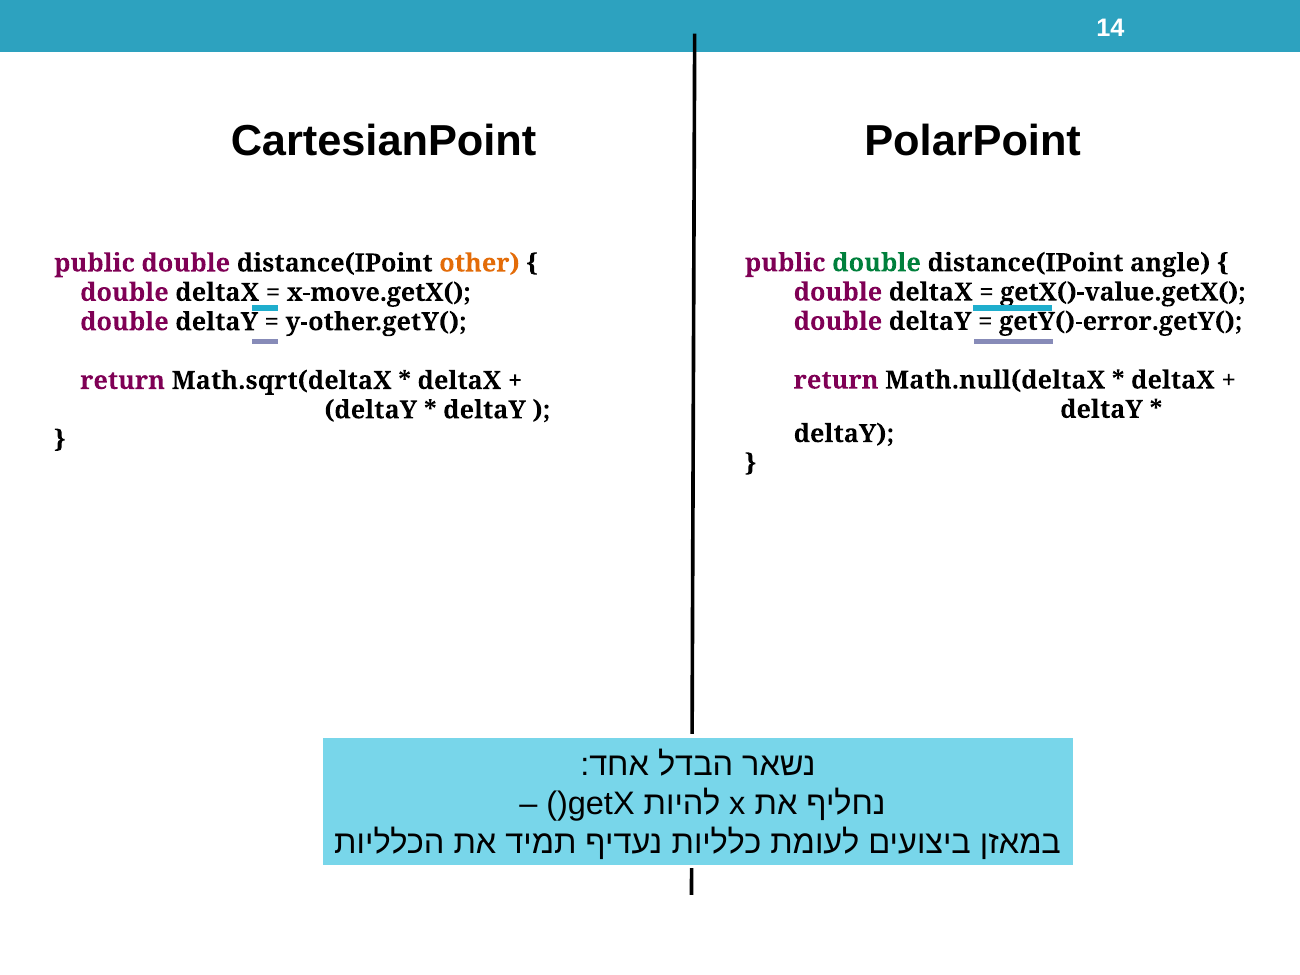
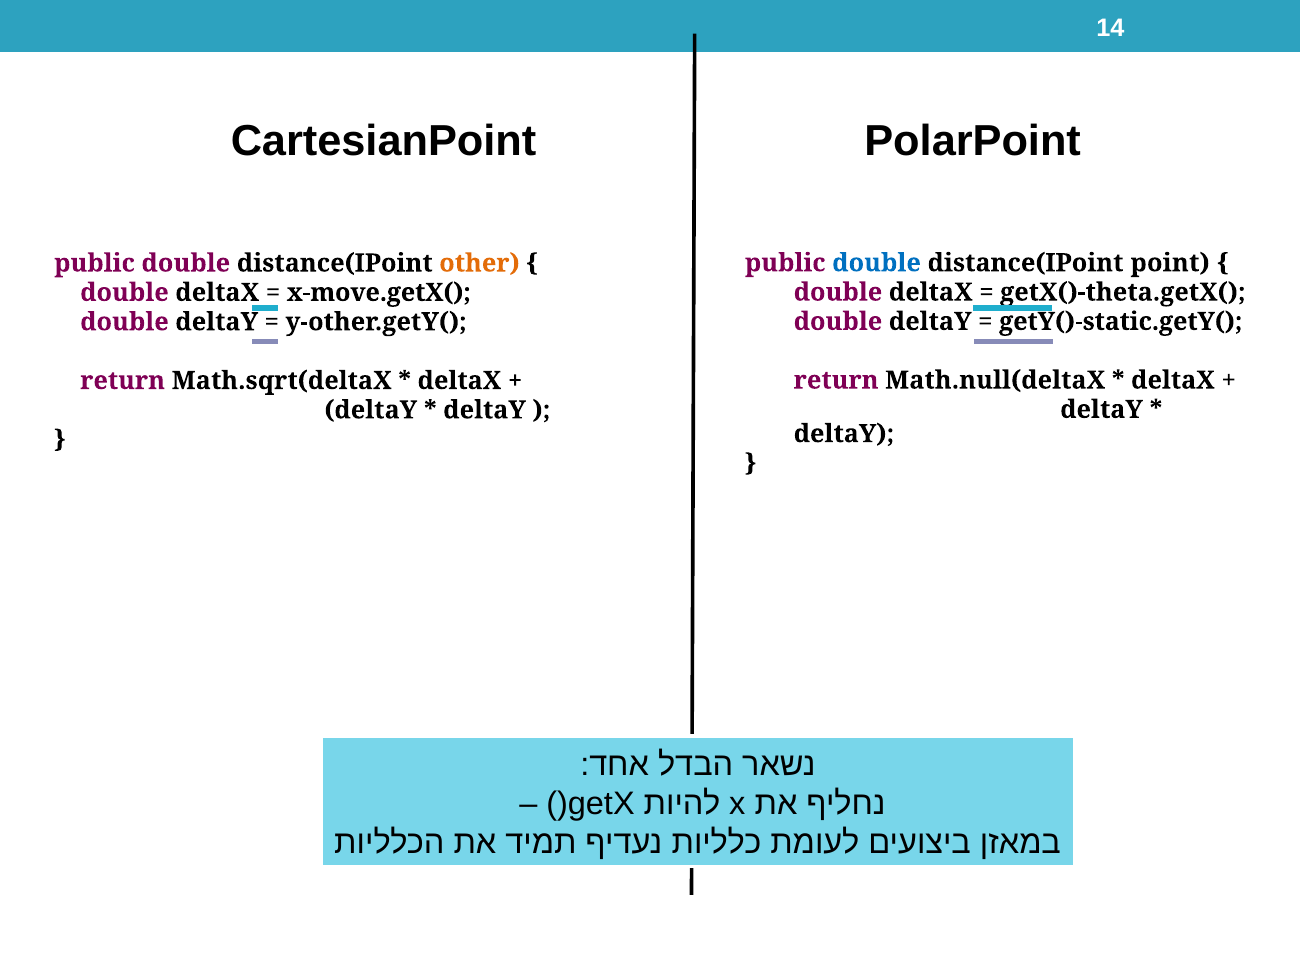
double at (877, 263) colour: green -> blue
angle: angle -> point
getX()-value.getX(: getX()-value.getX( -> getX()-theta.getX(
getY()-error.getY(: getY()-error.getY( -> getY()-static.getY(
